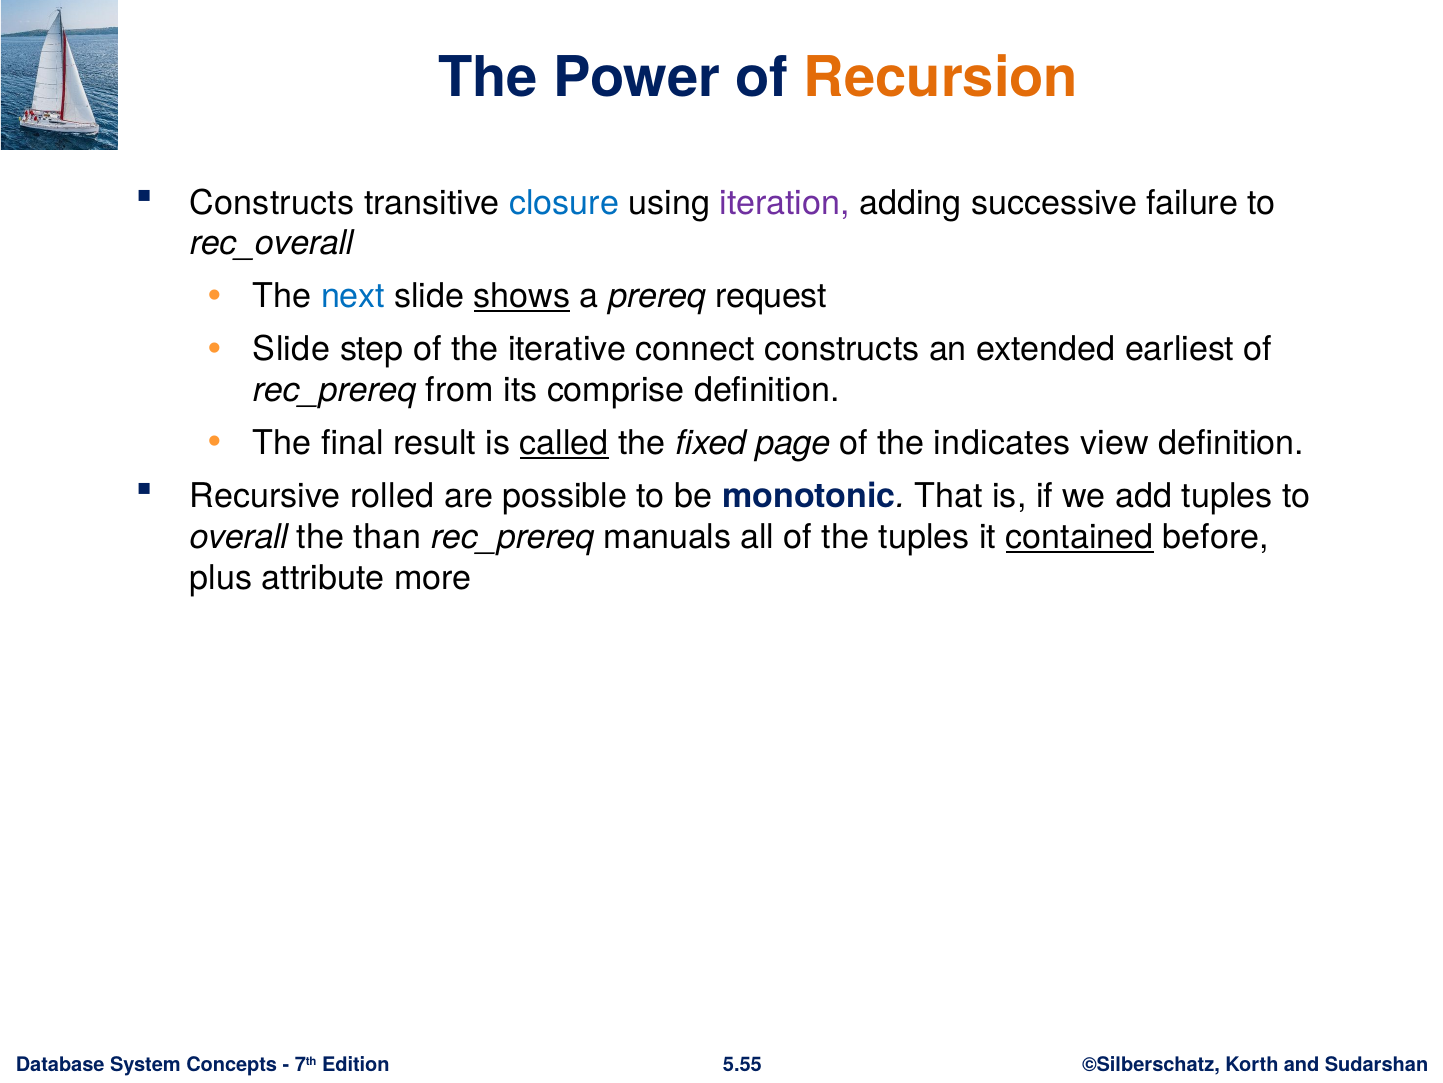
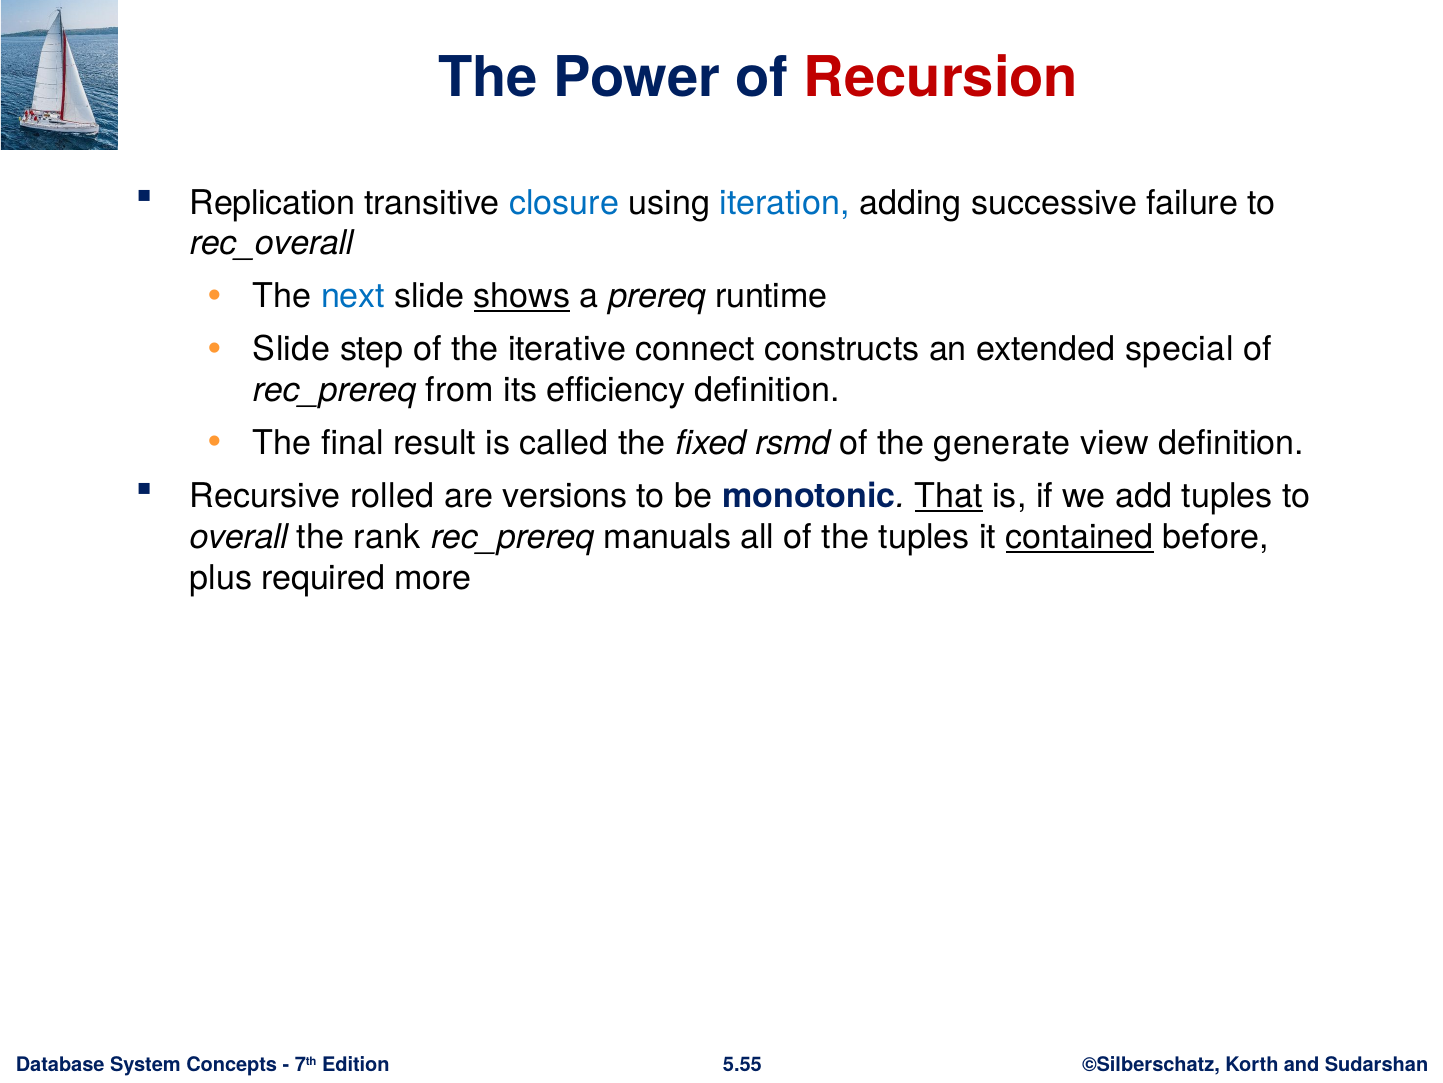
Recursion colour: orange -> red
Constructs at (272, 203): Constructs -> Replication
iteration colour: purple -> blue
request: request -> runtime
earliest: earliest -> special
comprise: comprise -> efficiency
called underline: present -> none
page: page -> rsmd
indicates: indicates -> generate
possible: possible -> versions
That underline: none -> present
than: than -> rank
attribute: attribute -> required
